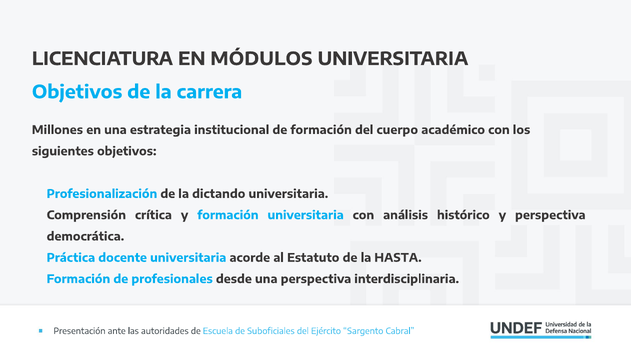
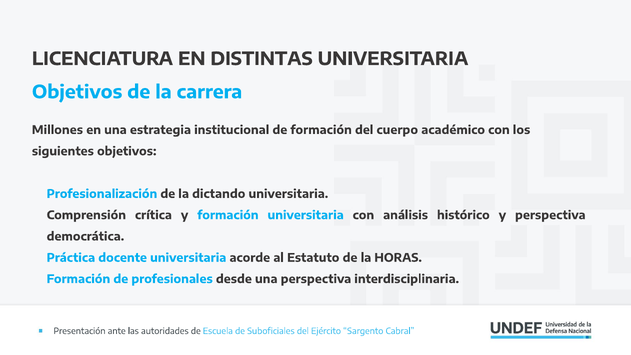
MÓDULOS: MÓDULOS -> DISTINTAS
HASTA: HASTA -> HORAS
